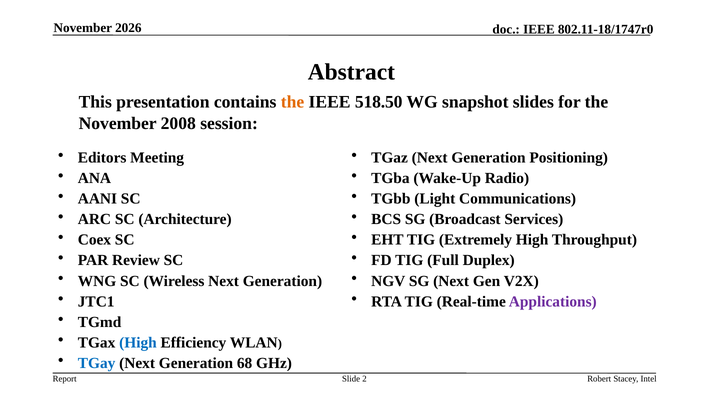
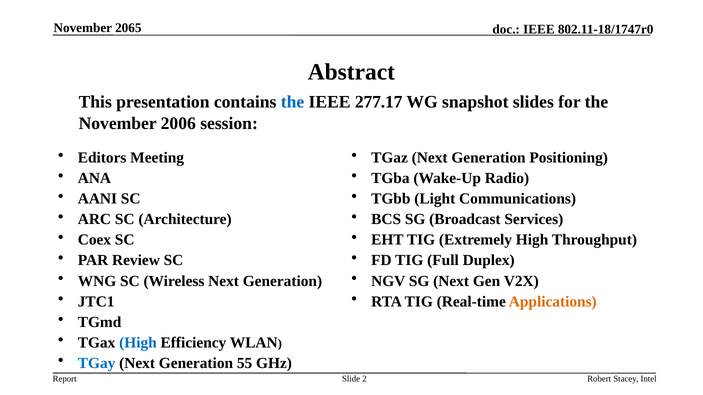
2026: 2026 -> 2065
the at (293, 102) colour: orange -> blue
518.50: 518.50 -> 277.17
2008: 2008 -> 2006
Applications colour: purple -> orange
68: 68 -> 55
